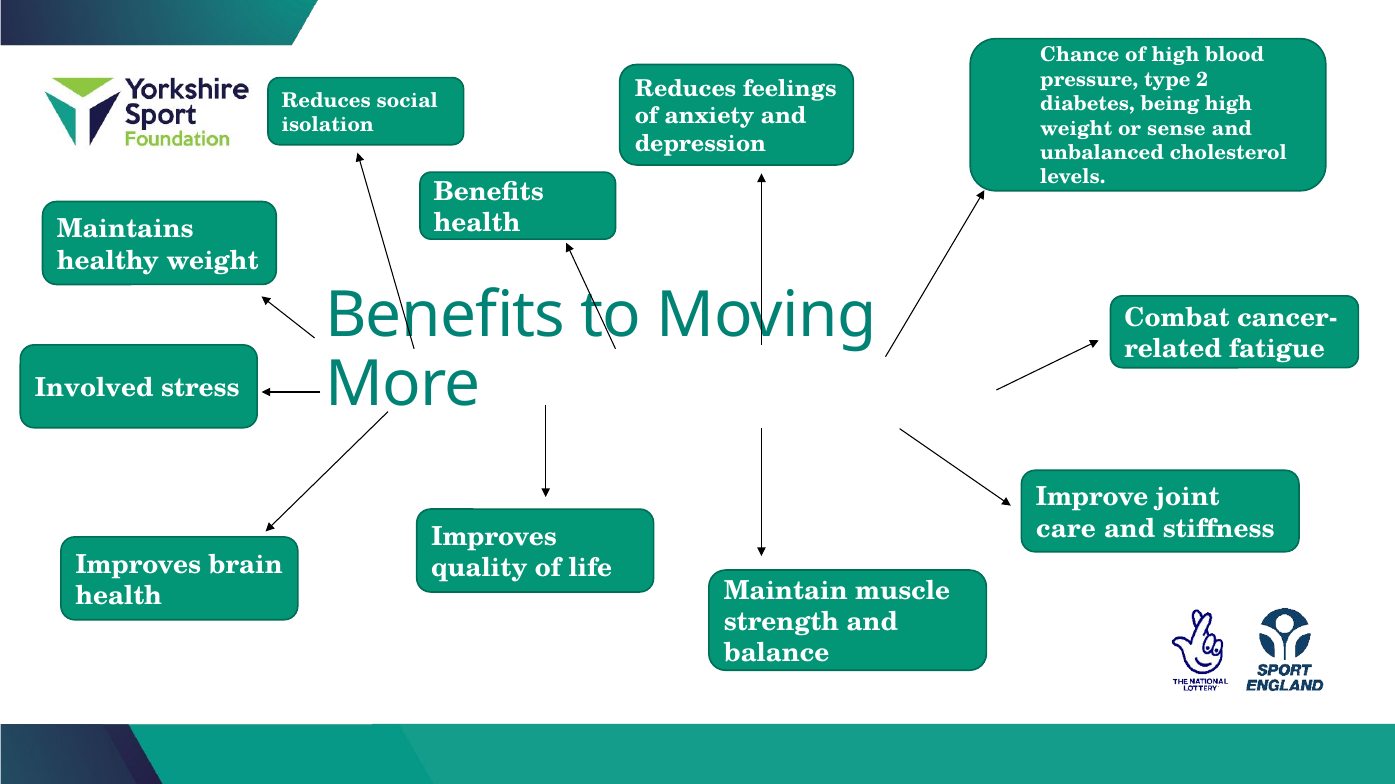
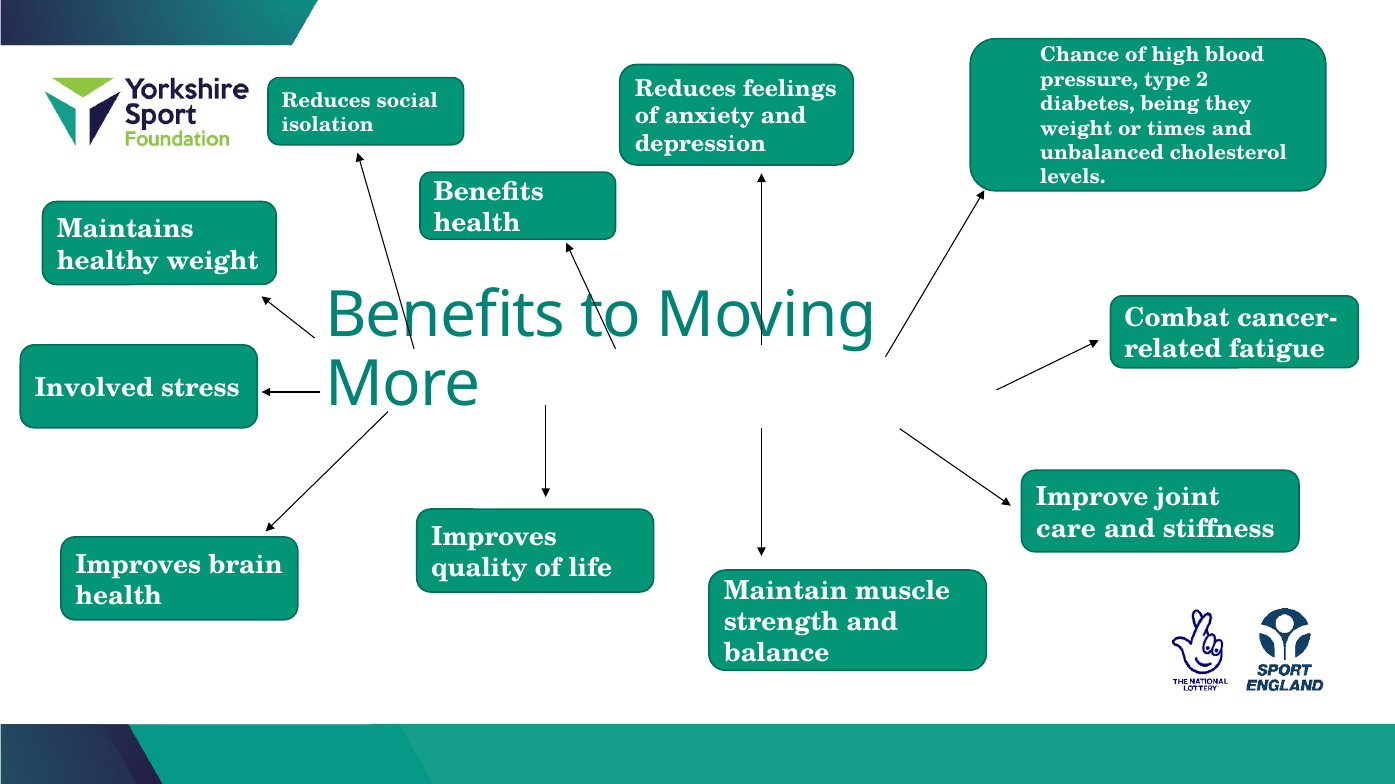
being high: high -> they
sense: sense -> times
